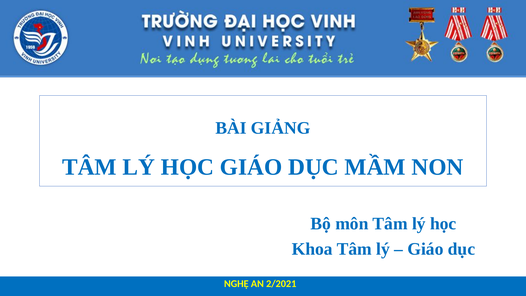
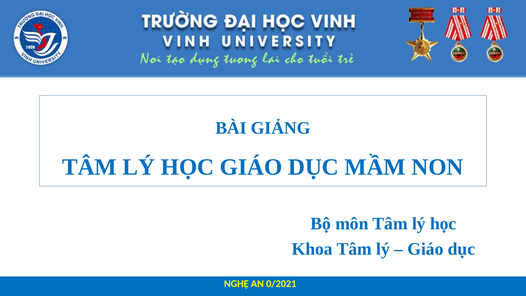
2/2021: 2/2021 -> 0/2021
